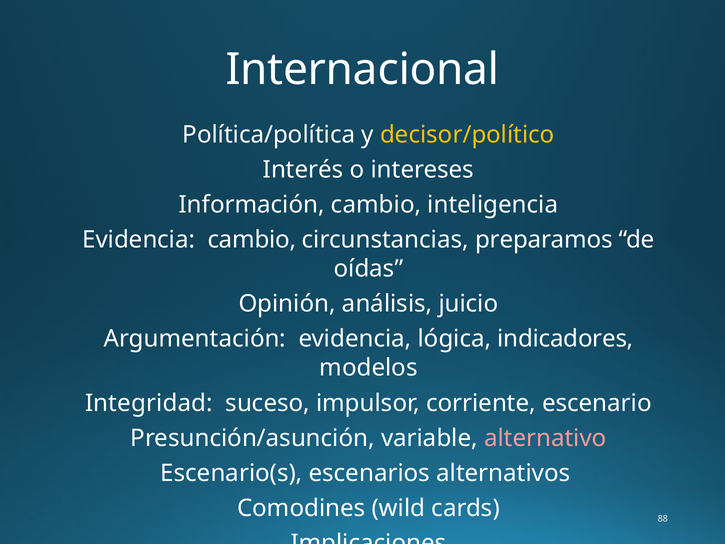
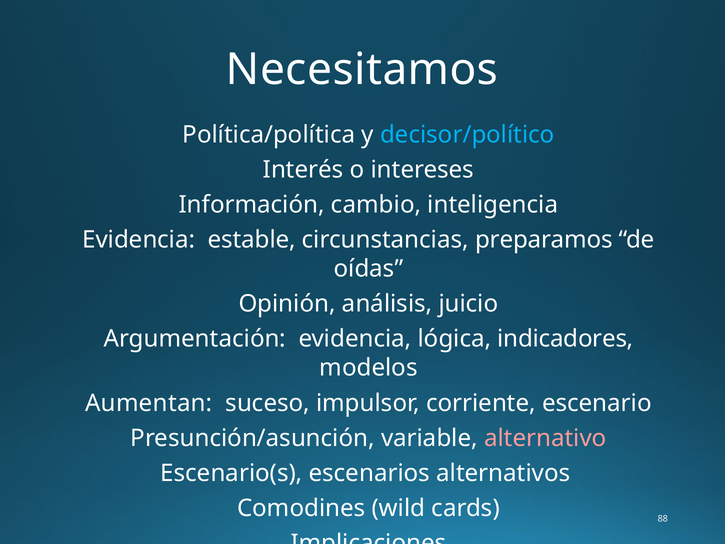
Internacional: Internacional -> Necesitamos
decisor/político colour: yellow -> light blue
Evidencia cambio: cambio -> estable
Integridad: Integridad -> Aumentan
